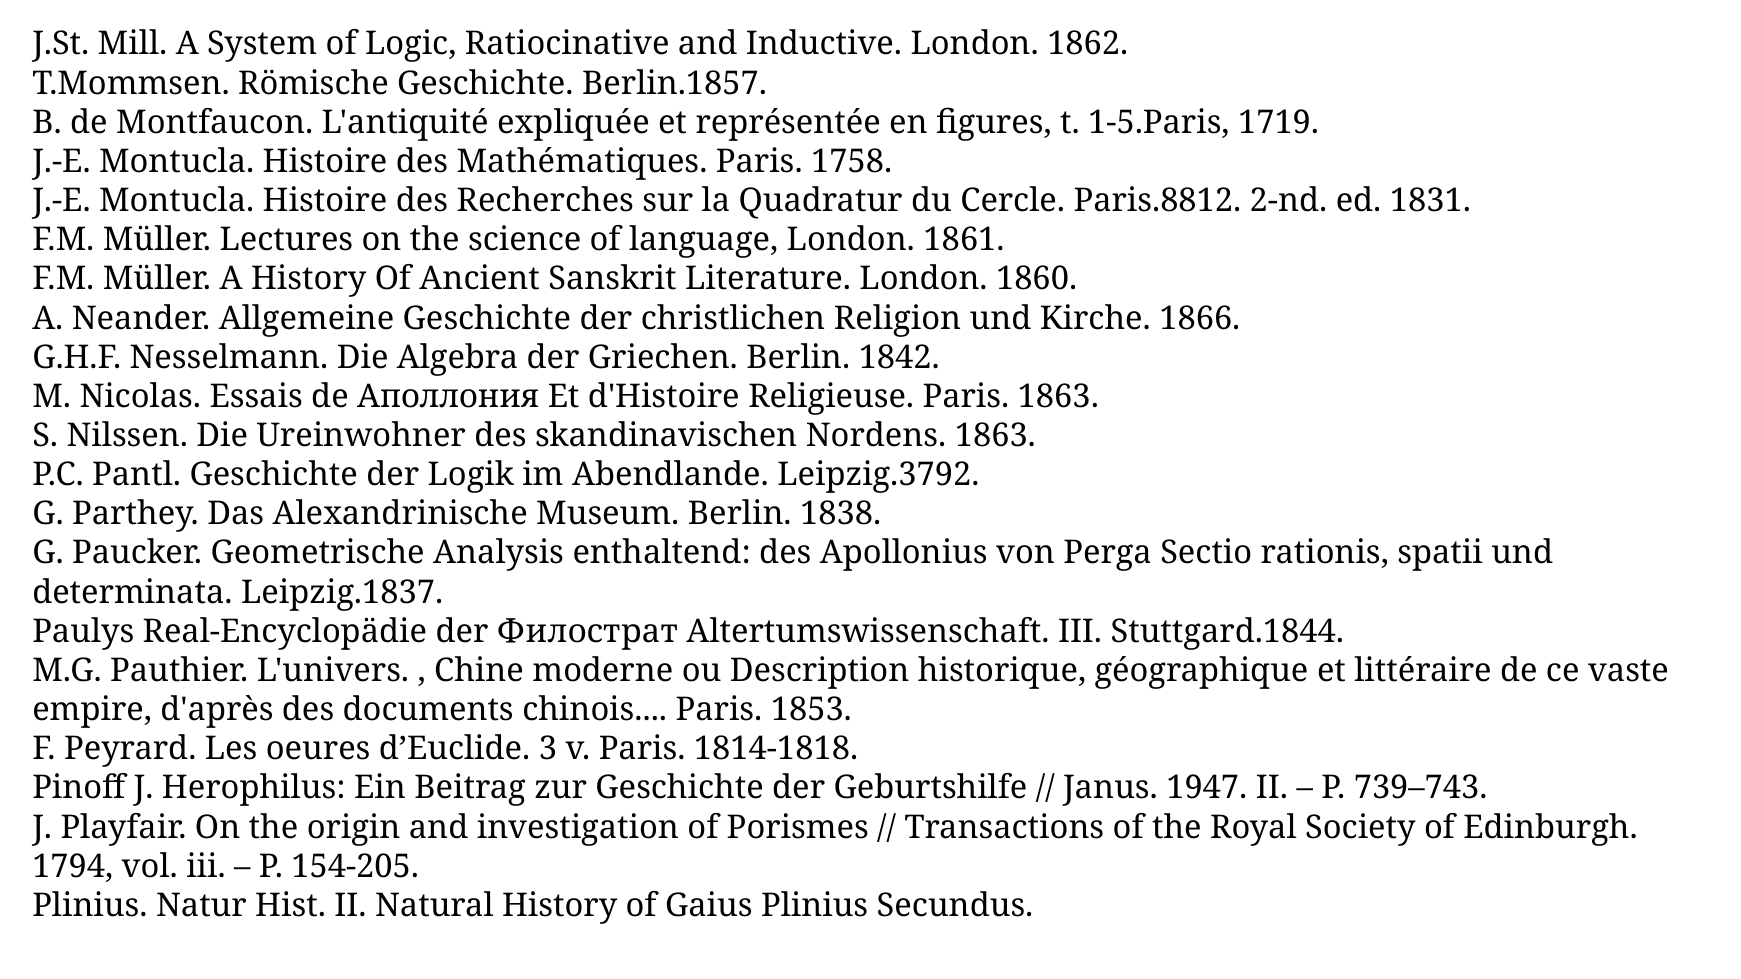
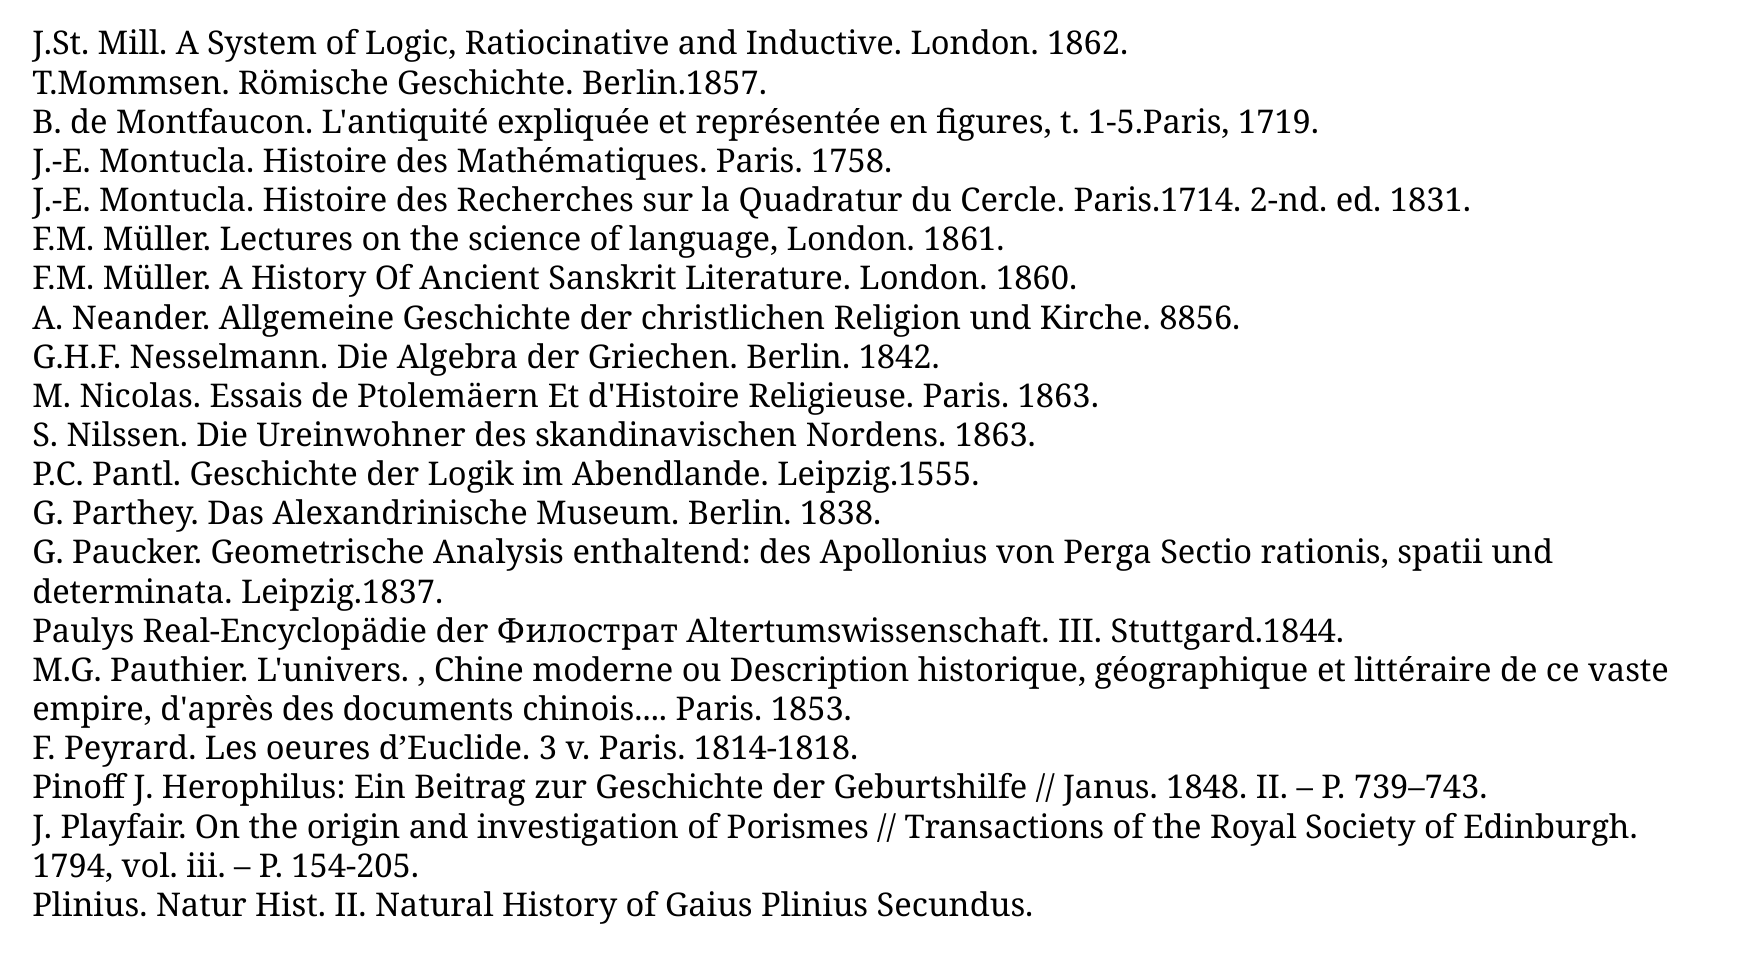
Paris.8812: Paris.8812 -> Paris.1714
1866: 1866 -> 8856
Аполлония: Аполлония -> Ptolemäern
Leipzig.3792: Leipzig.3792 -> Leipzig.1555
1947: 1947 -> 1848
